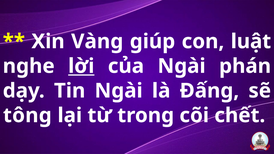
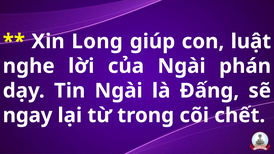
Vàng: Vàng -> Long
lời underline: present -> none
tông: tông -> ngay
